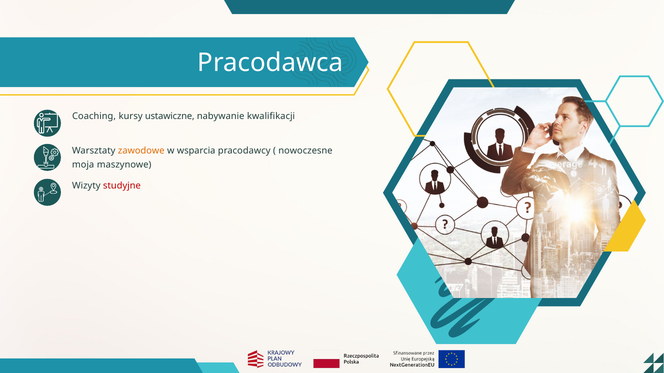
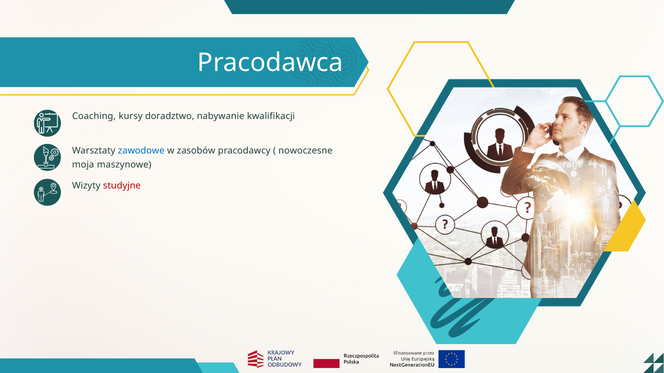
ustawiczne: ustawiczne -> doradztwo
zawodowe colour: orange -> blue
wsparcia: wsparcia -> zasobów
